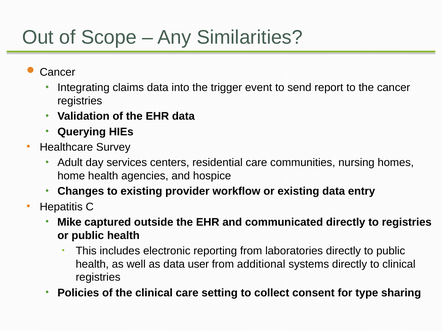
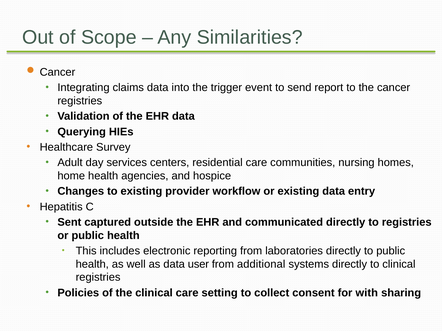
Mike: Mike -> Sent
type: type -> with
